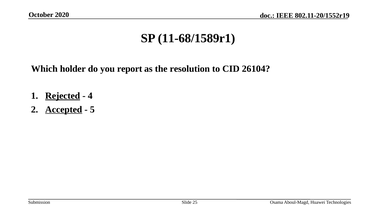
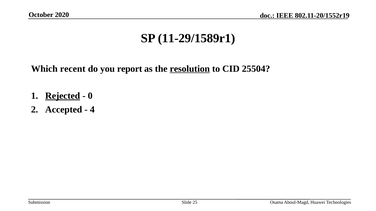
11-68/1589r1: 11-68/1589r1 -> 11-29/1589r1
holder: holder -> recent
resolution underline: none -> present
26104: 26104 -> 25504
4: 4 -> 0
Accepted underline: present -> none
5: 5 -> 4
